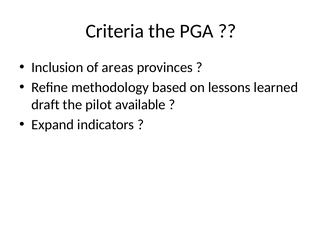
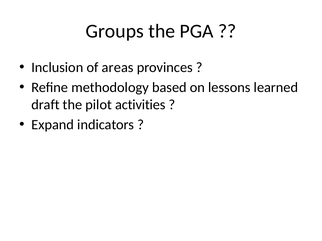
Criteria: Criteria -> Groups
available: available -> activities
